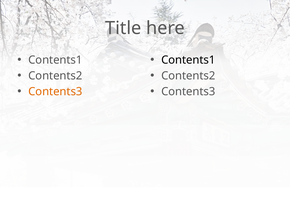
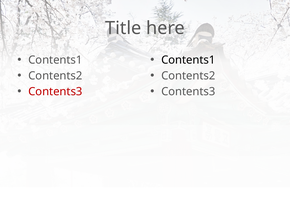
Contents3 at (55, 91) colour: orange -> red
